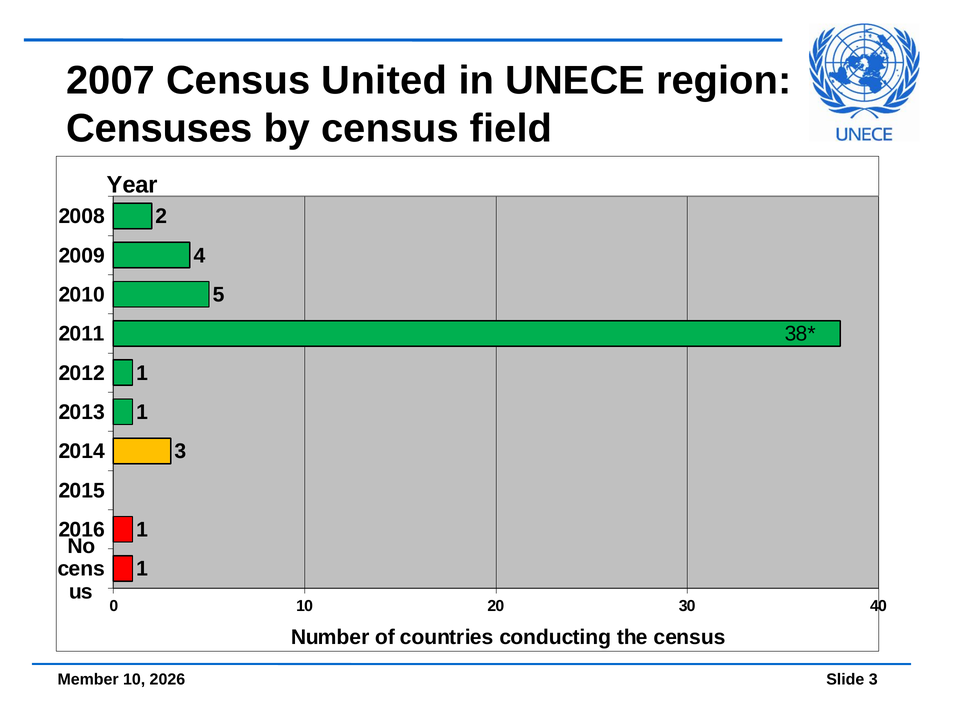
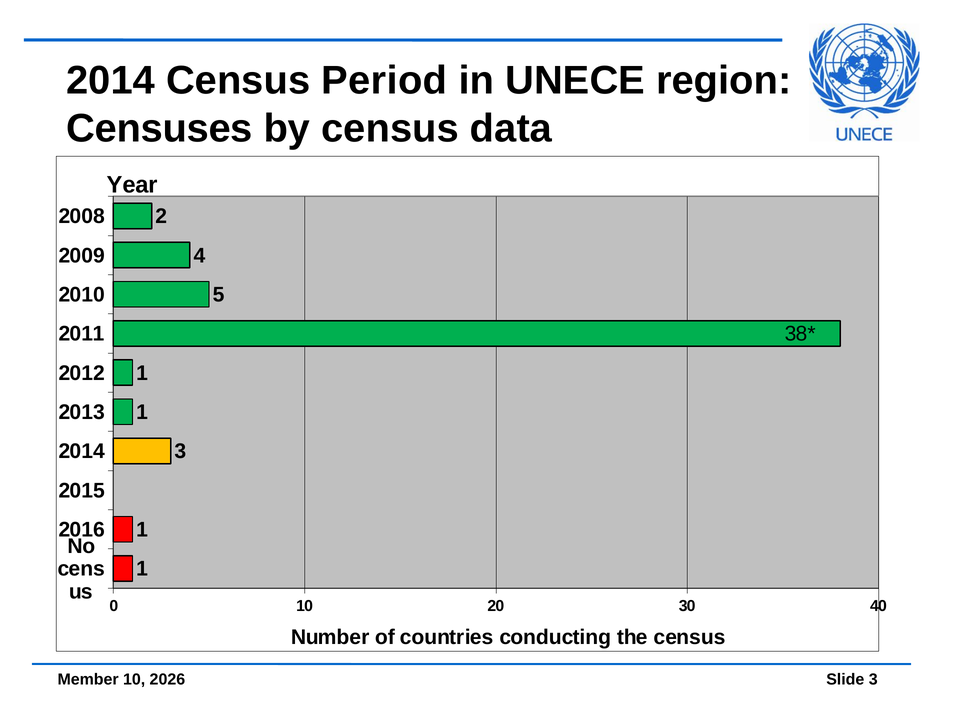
2007 at (111, 81): 2007 -> 2014
United: United -> Period
field: field -> data
